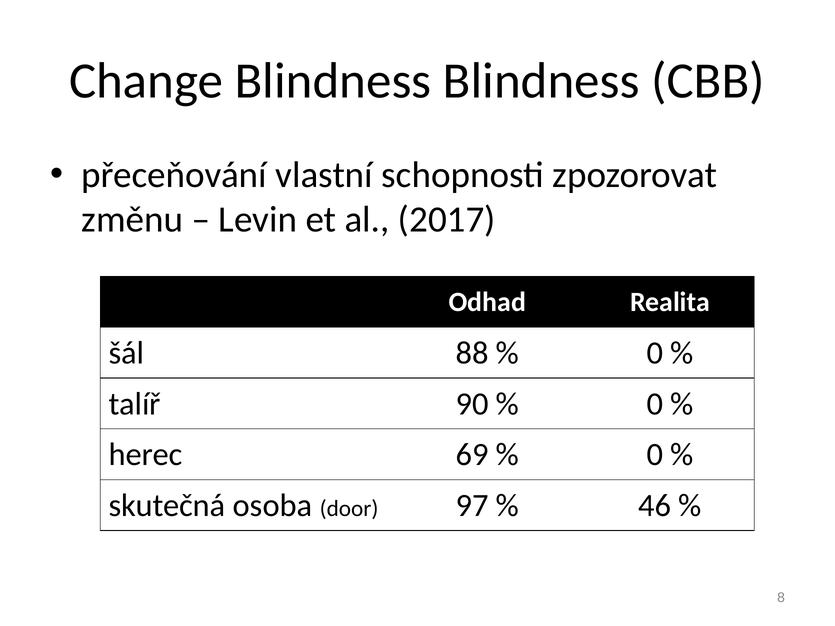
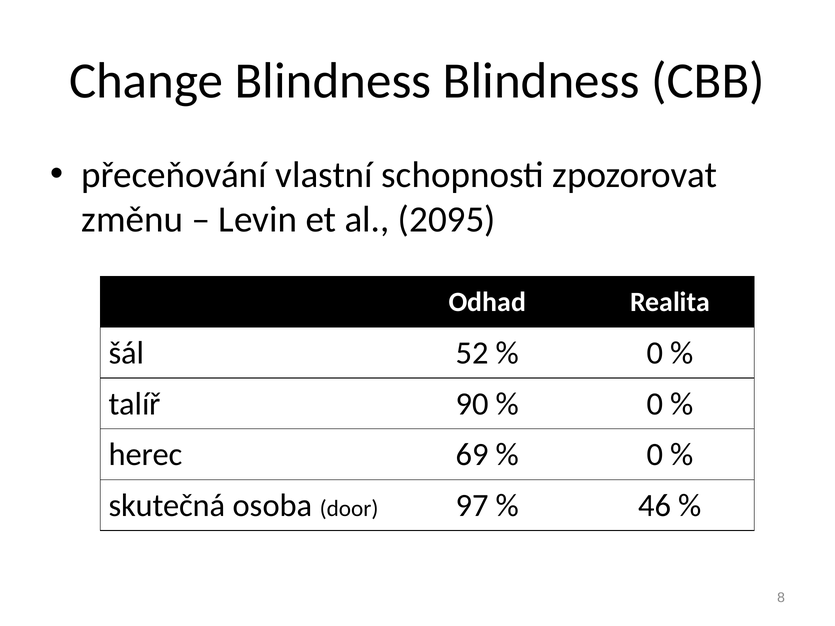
2017: 2017 -> 2095
88: 88 -> 52
